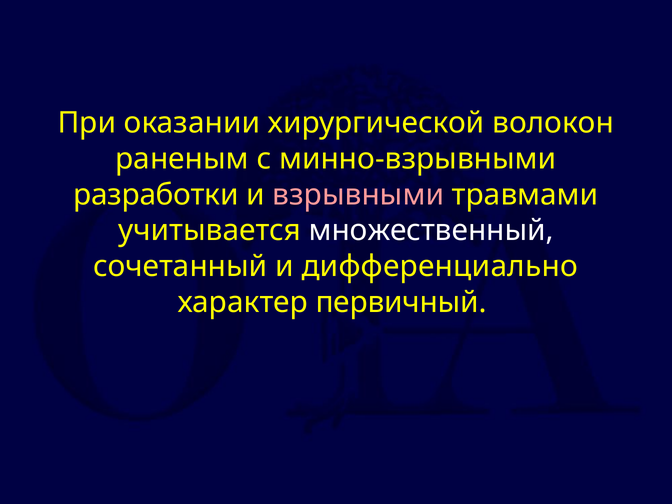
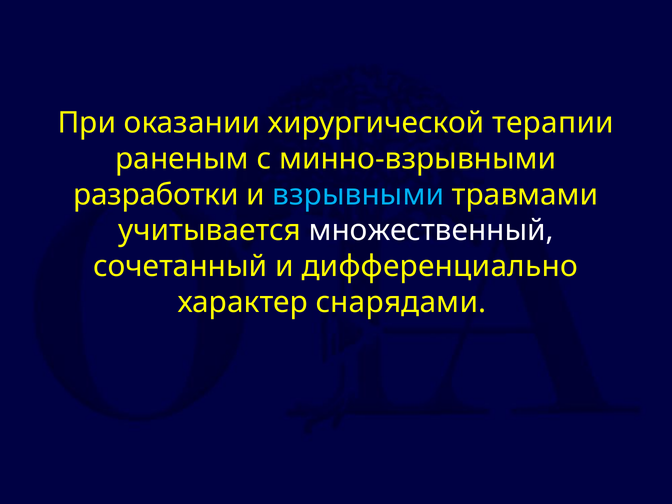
волокон: волокон -> терапии
взрывными colour: pink -> light blue
первичный: первичный -> снарядами
